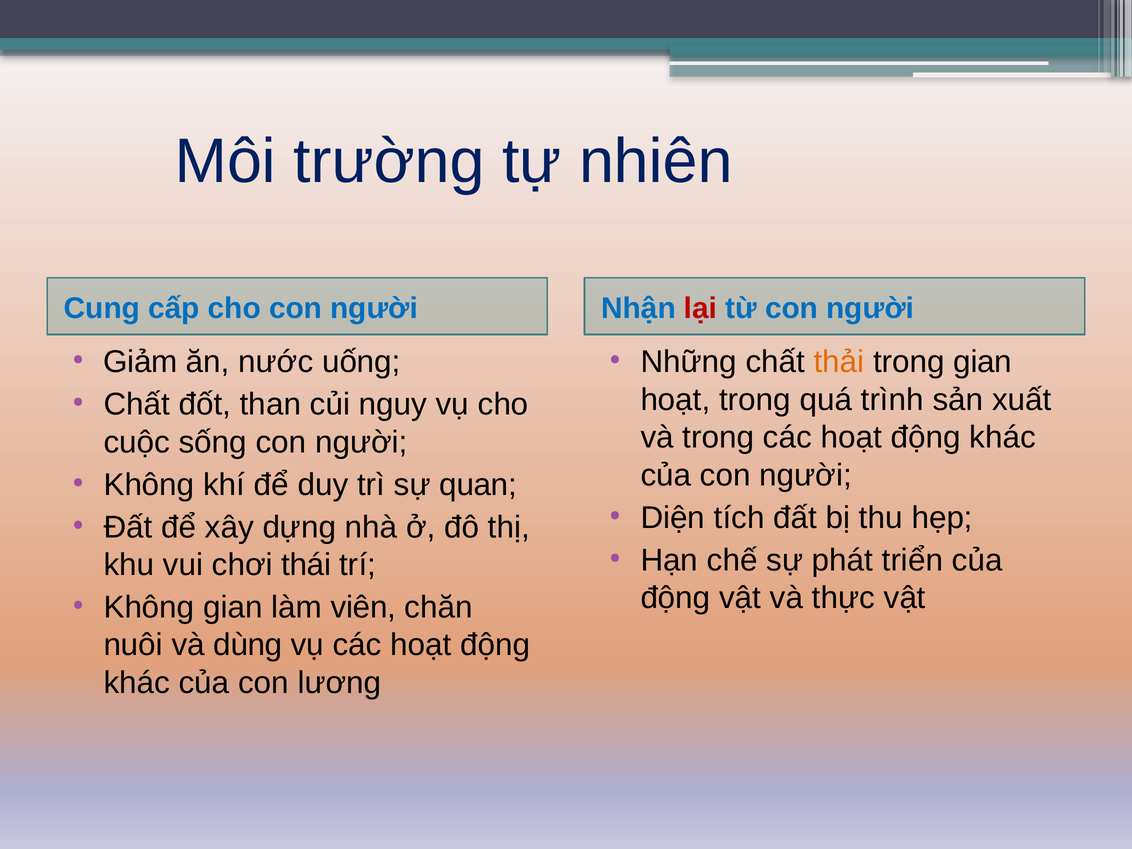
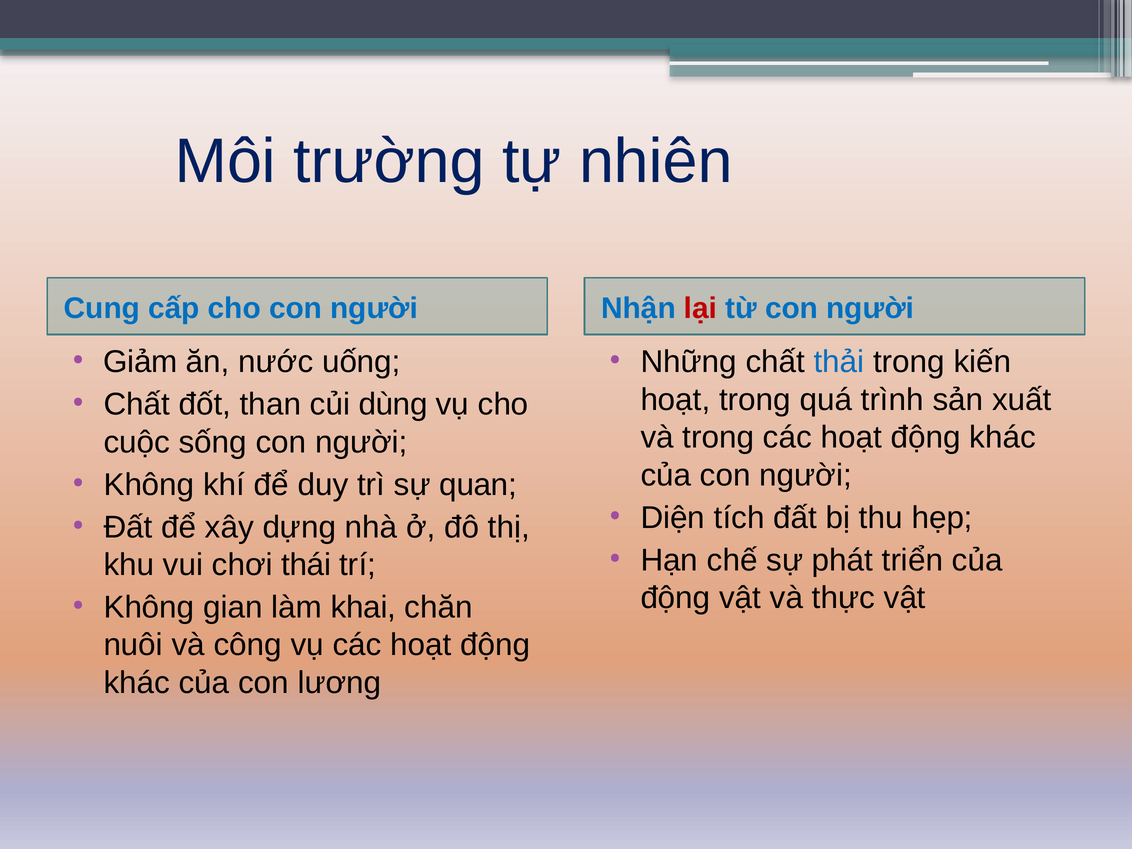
thải colour: orange -> blue
trong gian: gian -> kiến
nguy: nguy -> dùng
viên: viên -> khai
dùng: dùng -> công
